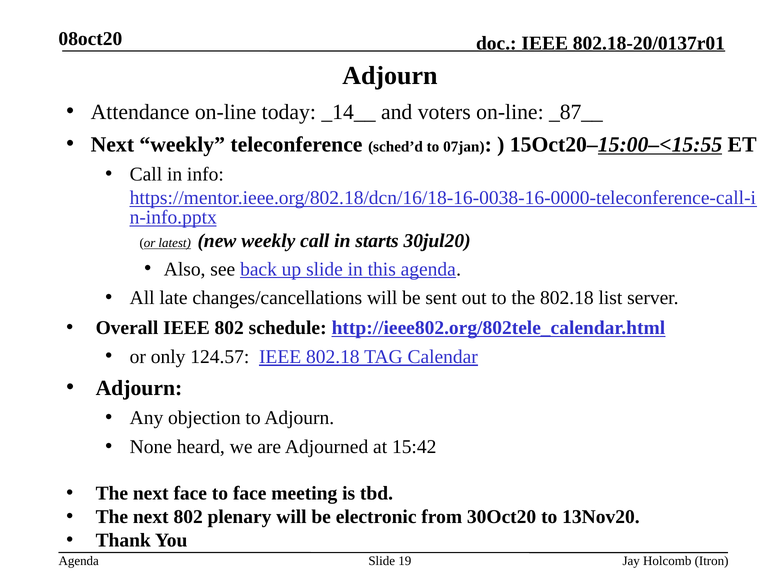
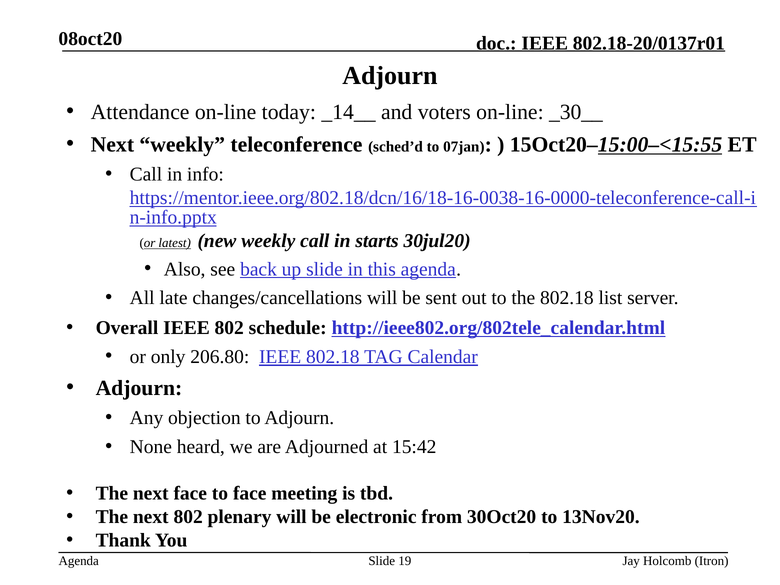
_87__: _87__ -> _30__
124.57: 124.57 -> 206.80
